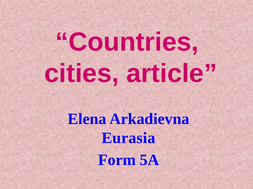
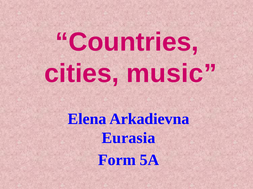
article: article -> music
